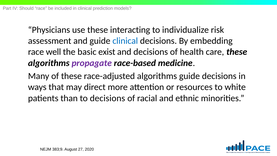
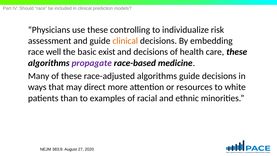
interacting: interacting -> controlling
clinical at (125, 41) colour: blue -> orange
to decisions: decisions -> examples
